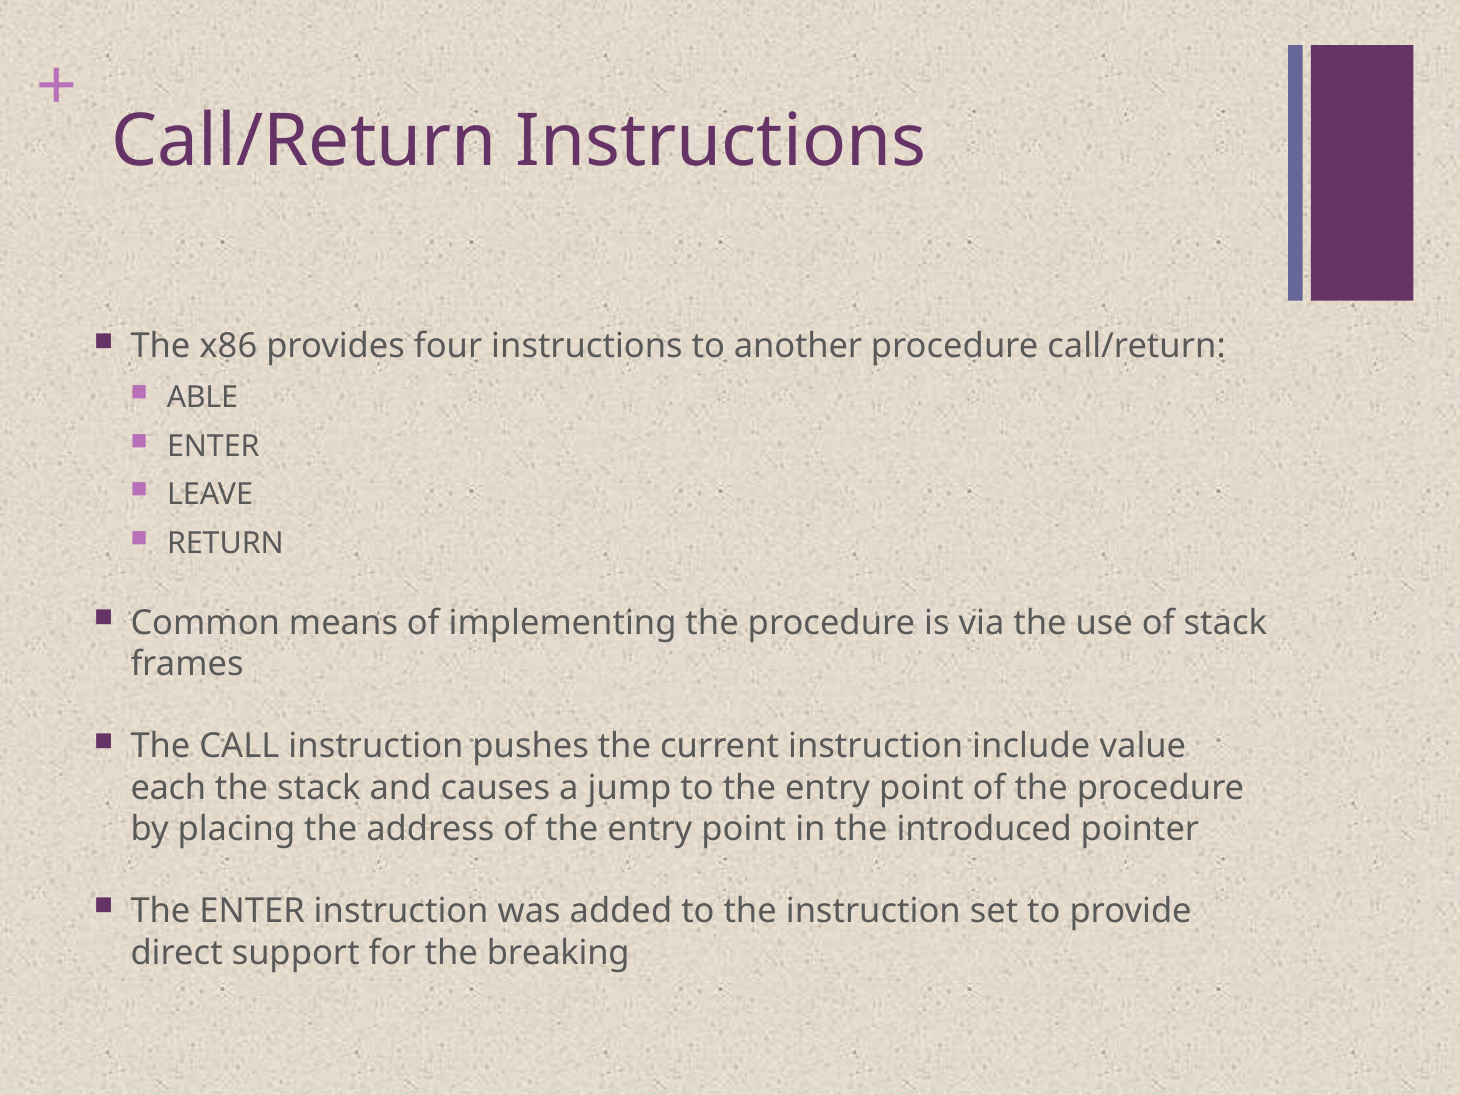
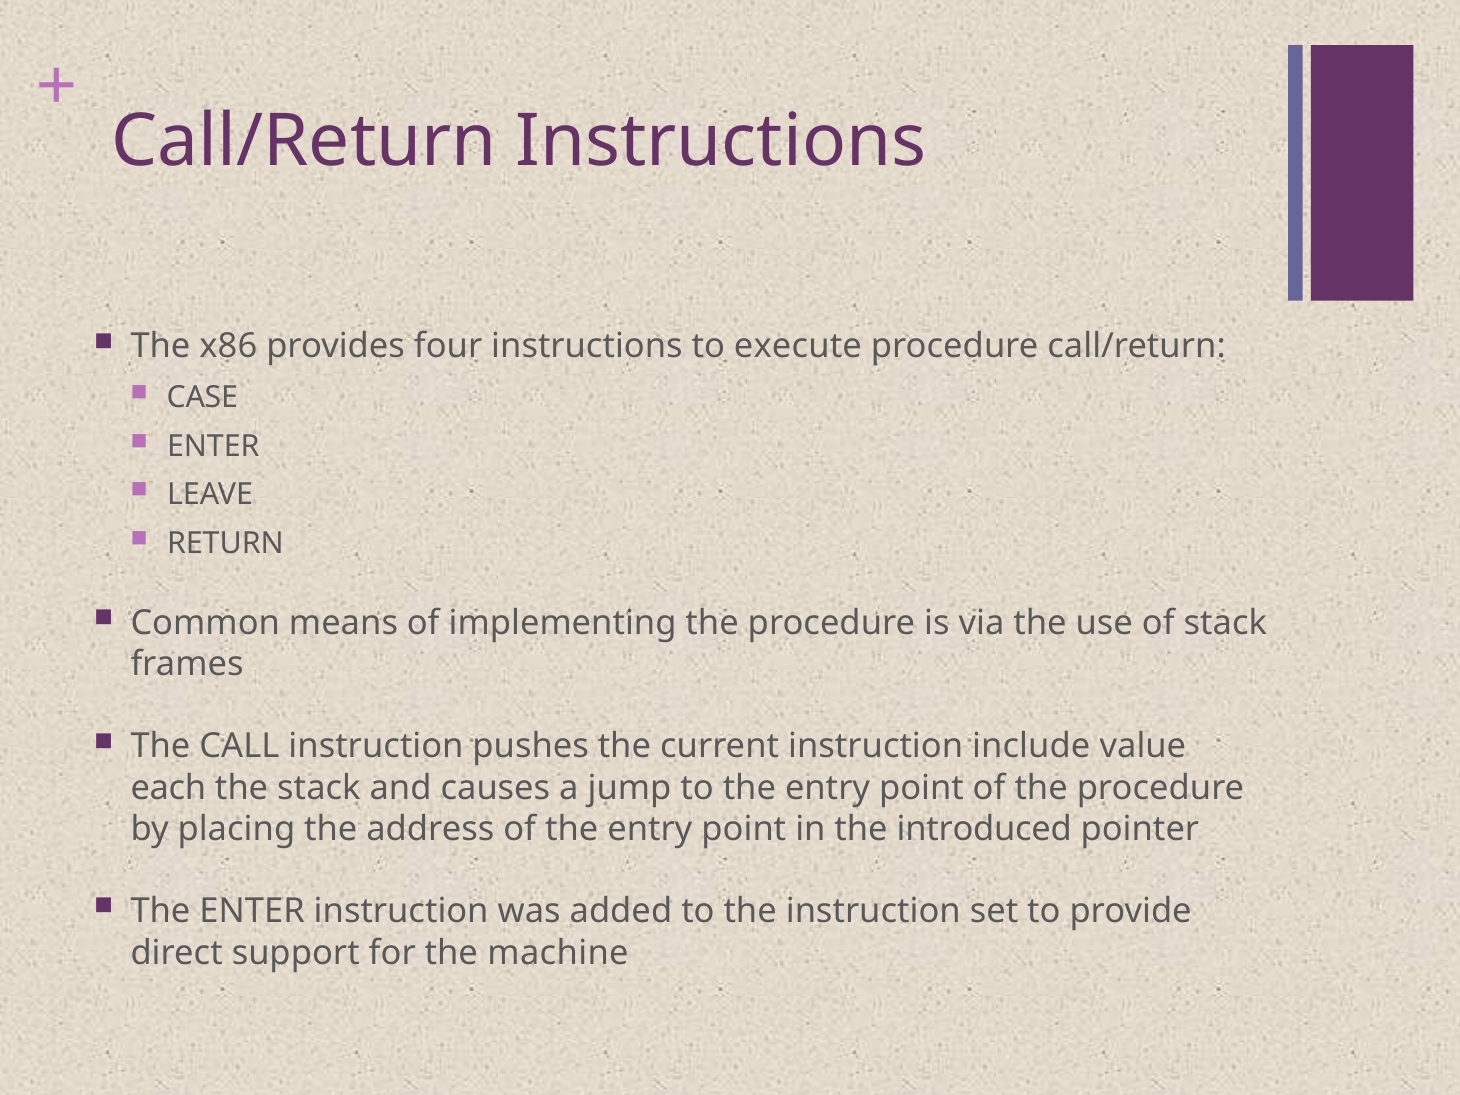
another: another -> execute
ABLE: ABLE -> CASE
breaking: breaking -> machine
